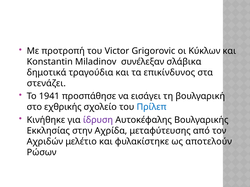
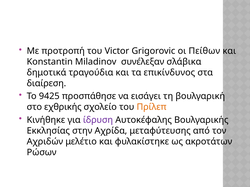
Κύκλων: Κύκλων -> Πείθων
στενάζει: στενάζει -> διαίρεση
1941: 1941 -> 9425
Πρίλεπ colour: blue -> orange
αποτελούν: αποτελούν -> ακροτάτων
